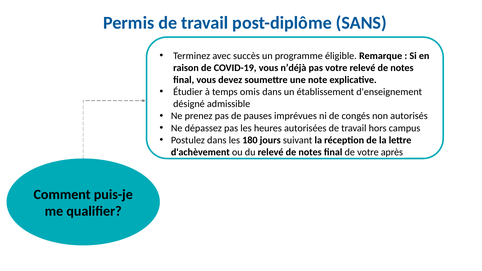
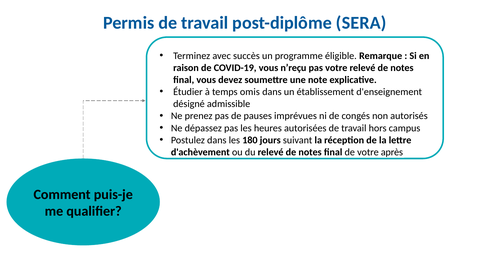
SANS: SANS -> SERA
n’déjà: n’déjà -> n’reçu
